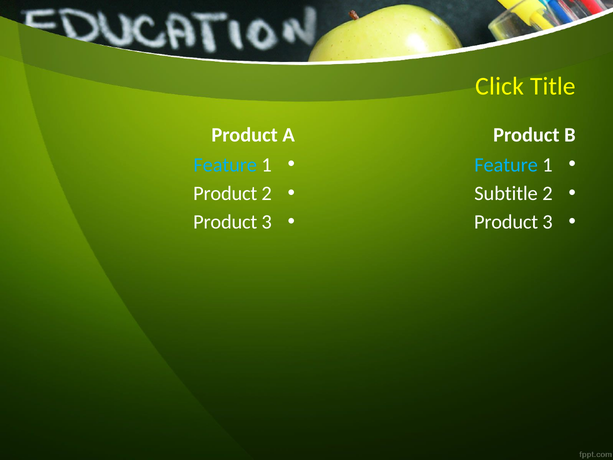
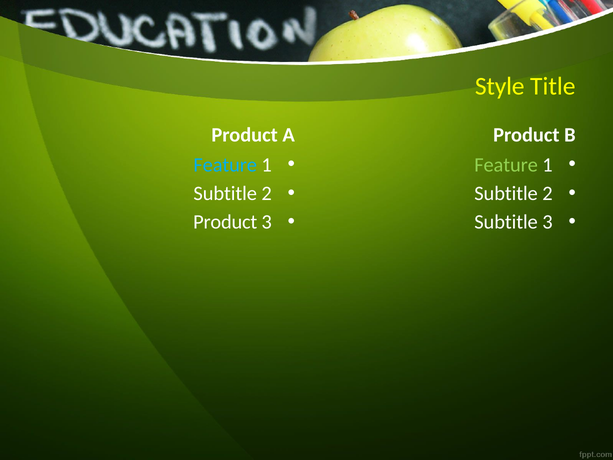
Click: Click -> Style
Feature at (506, 165) colour: light blue -> light green
Product at (225, 193): Product -> Subtitle
Product at (506, 222): Product -> Subtitle
